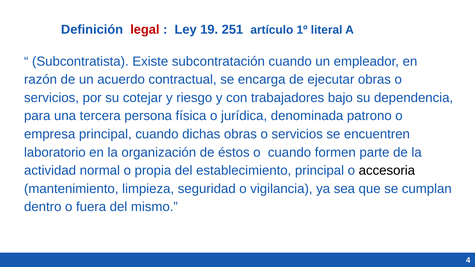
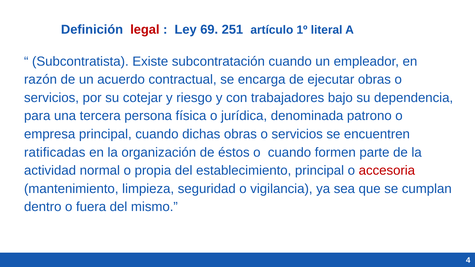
19: 19 -> 69
laboratorio: laboratorio -> ratificadas
accesoria colour: black -> red
